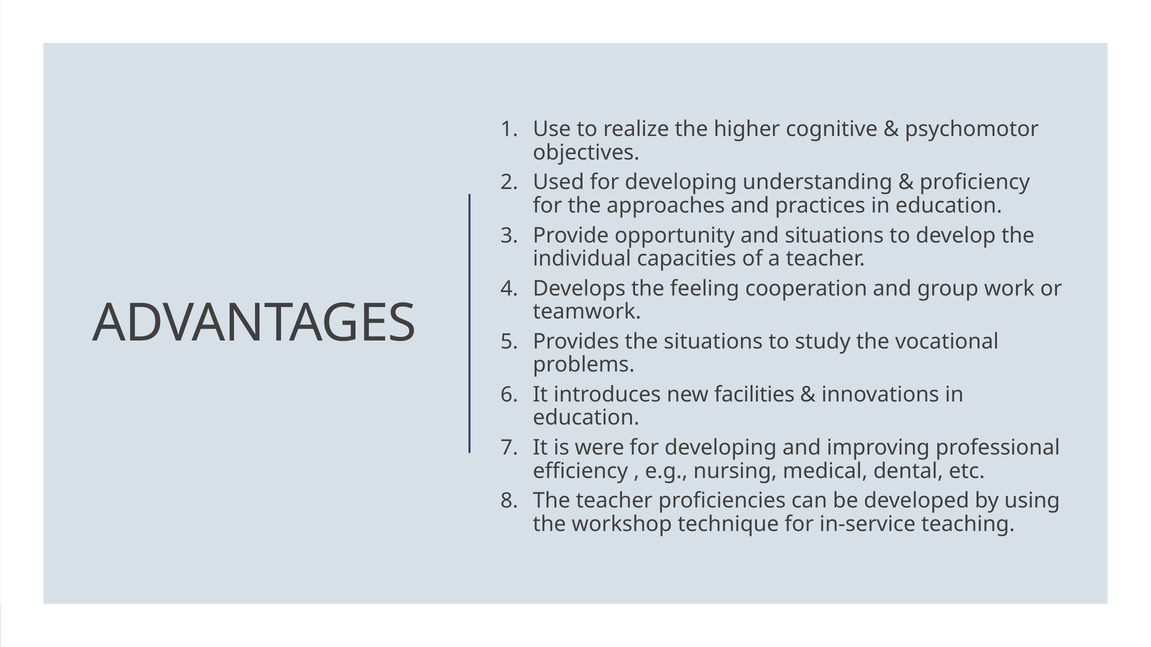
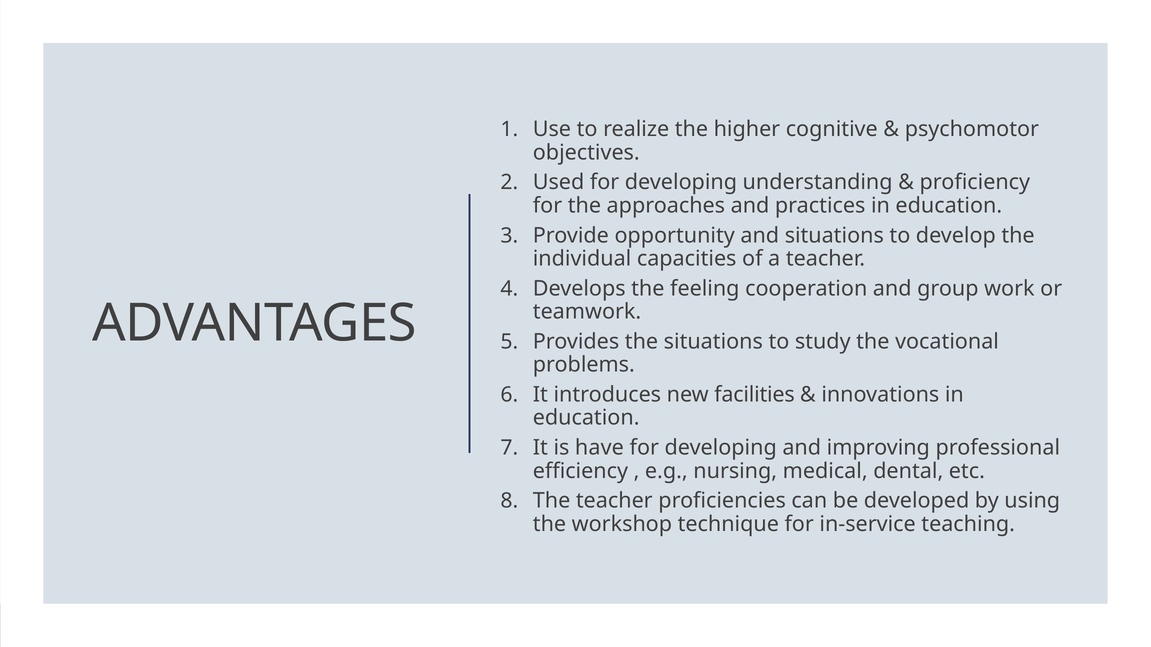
were: were -> have
